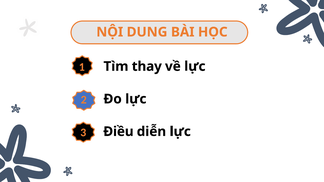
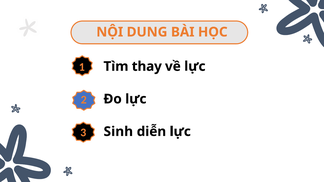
Điều: Điều -> Sinh
